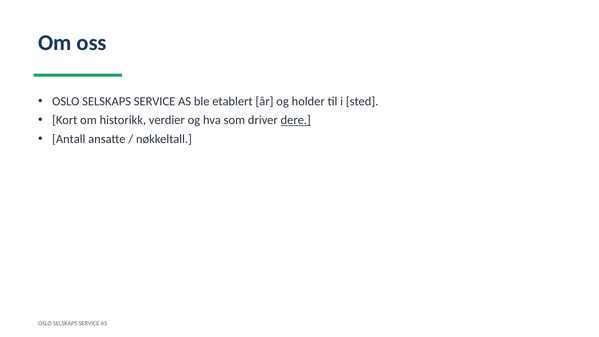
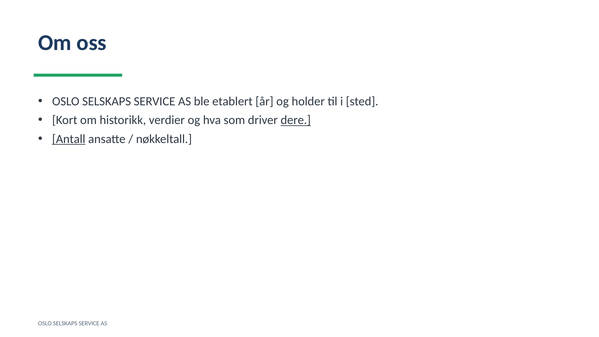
Antall underline: none -> present
